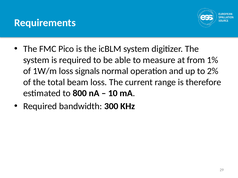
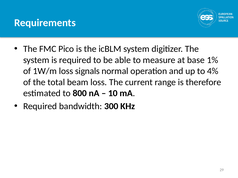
from: from -> base
2%: 2% -> 4%
